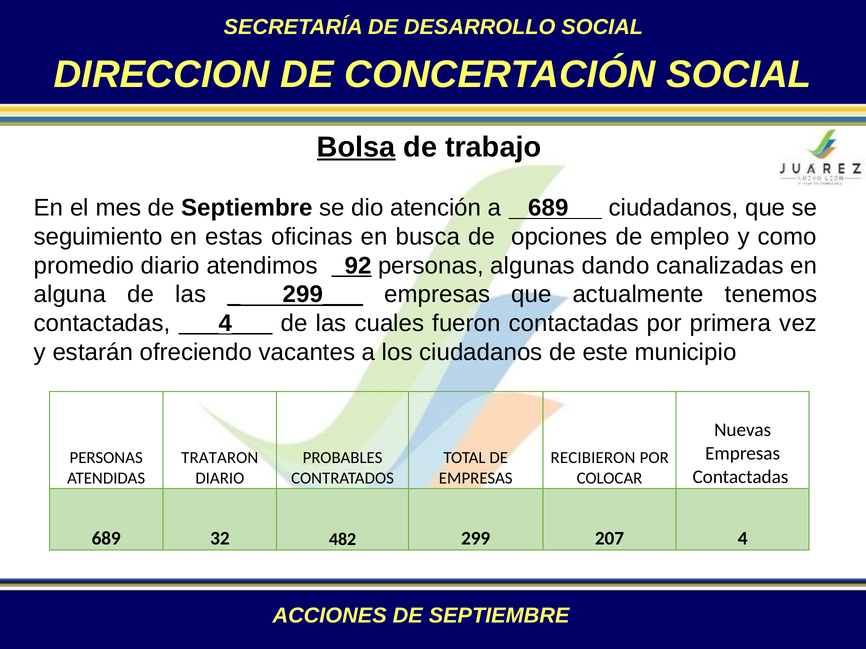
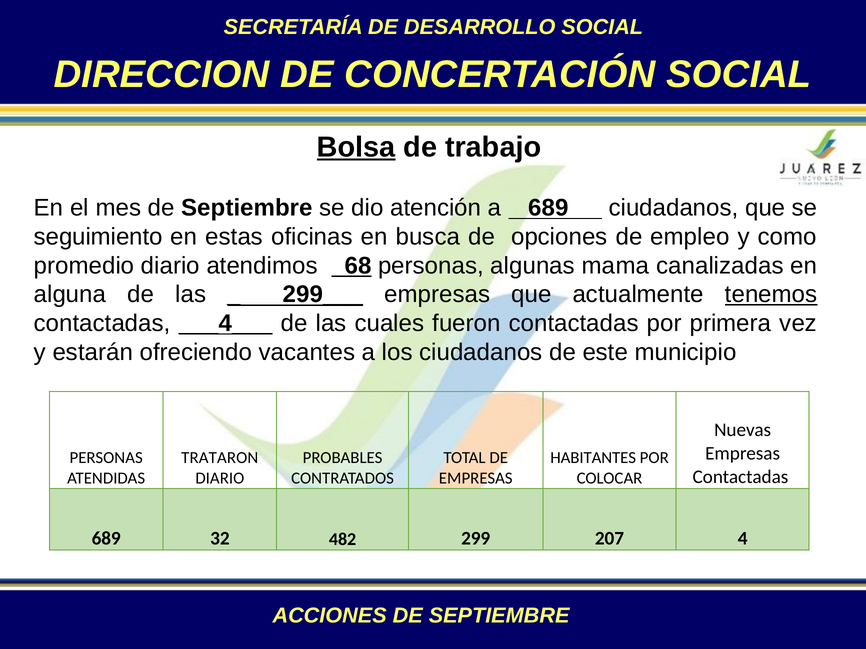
92: 92 -> 68
dando: dando -> mama
tenemos underline: none -> present
RECIBIERON: RECIBIERON -> HABITANTES
